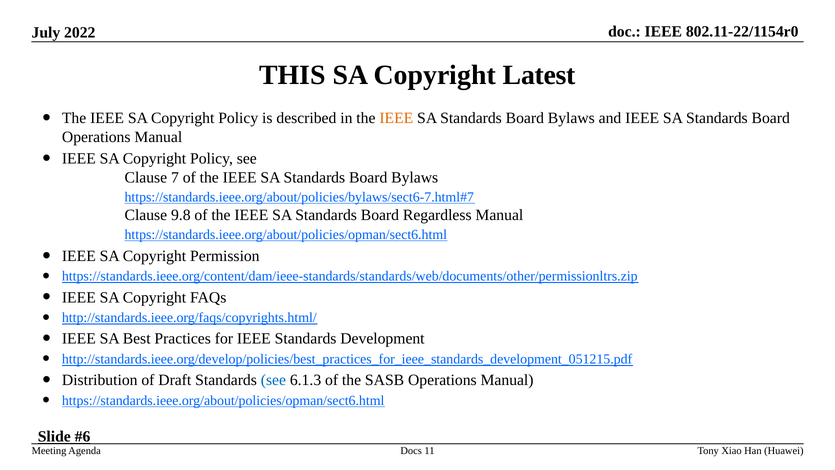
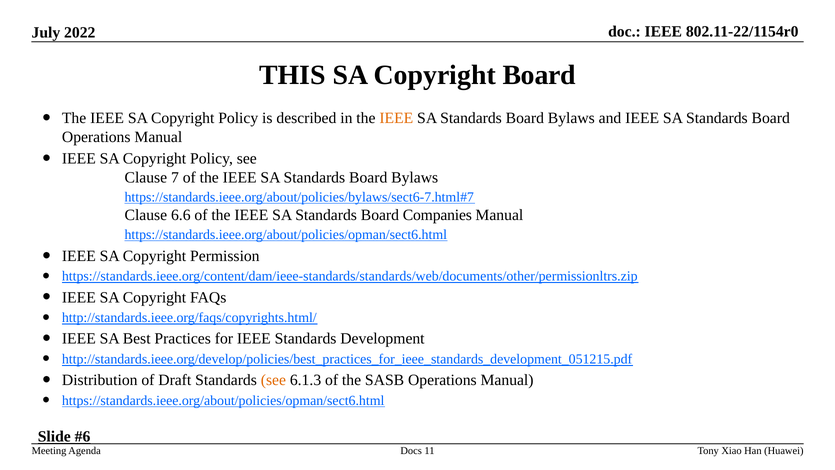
Copyright Latest: Latest -> Board
9.8: 9.8 -> 6.6
Regardless: Regardless -> Companies
see at (273, 380) colour: blue -> orange
